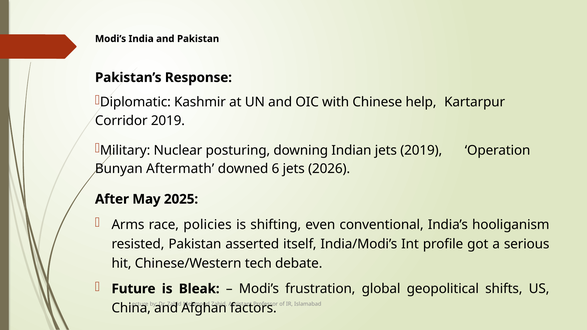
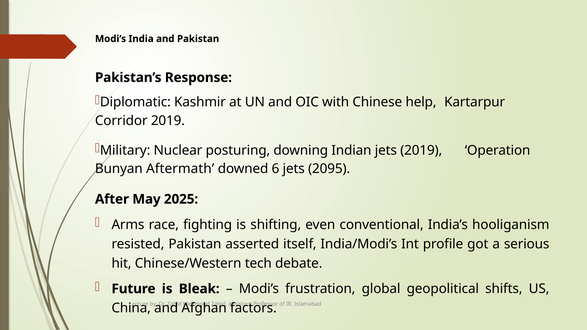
2026: 2026 -> 2095
policies: policies -> fighting
